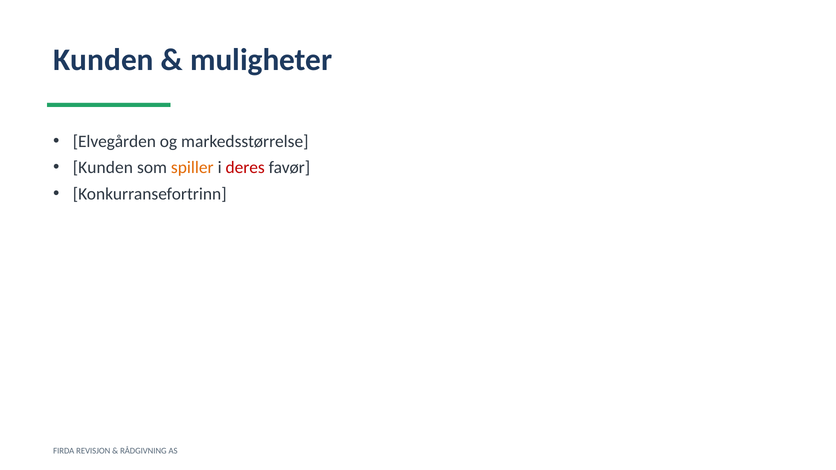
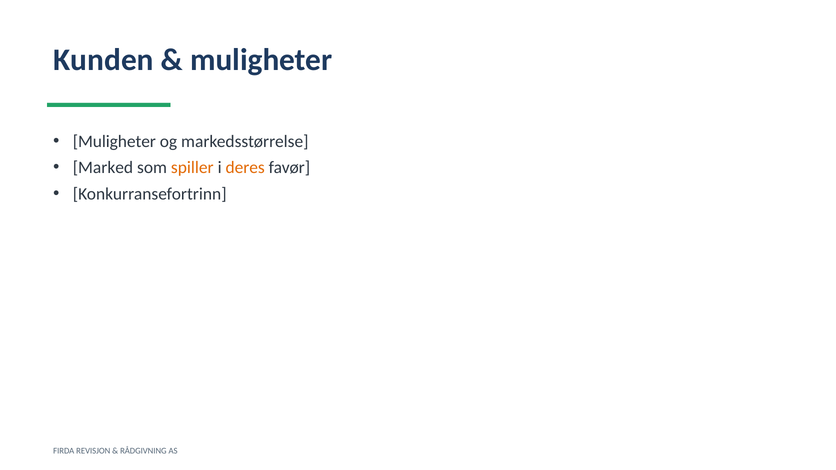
Elvegården at (114, 142): Elvegården -> Muligheter
Kunden at (103, 168): Kunden -> Marked
deres colour: red -> orange
